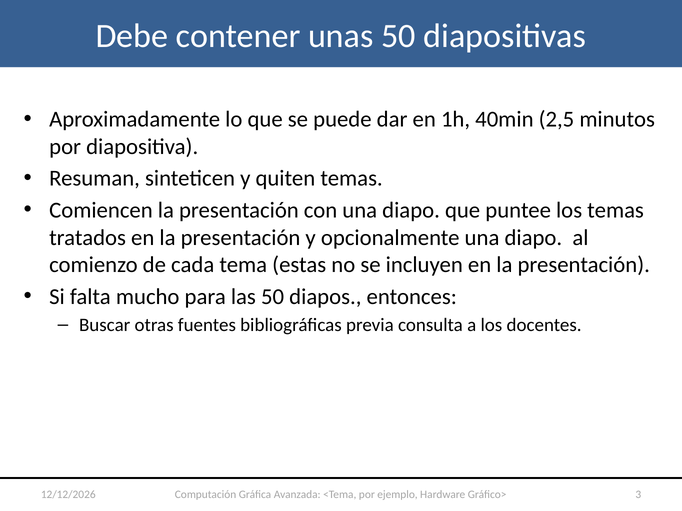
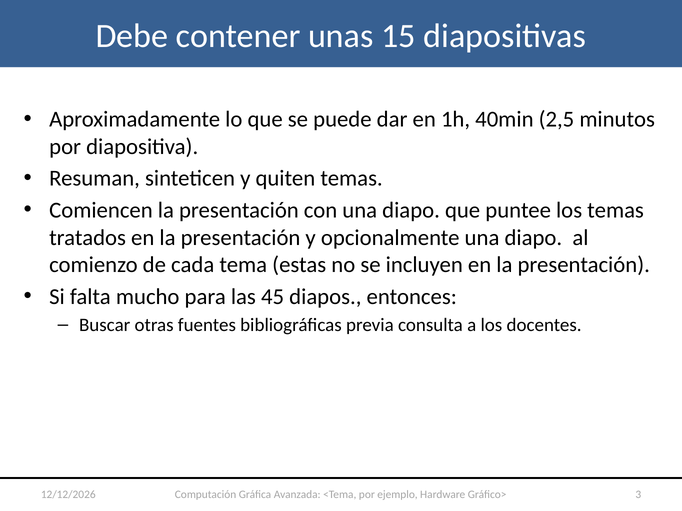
unas 50: 50 -> 15
las 50: 50 -> 45
